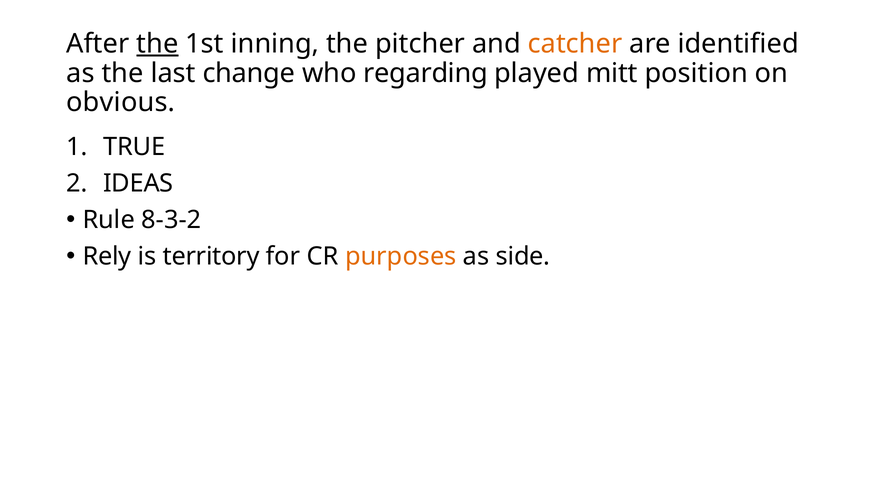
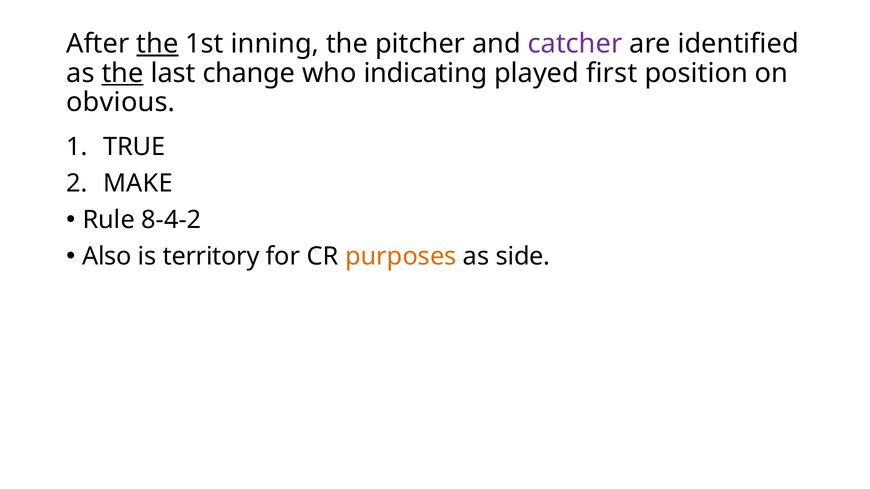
catcher colour: orange -> purple
the at (123, 73) underline: none -> present
regarding: regarding -> indicating
mitt: mitt -> first
IDEAS: IDEAS -> MAKE
8-3-2: 8-3-2 -> 8-4-2
Rely: Rely -> Also
